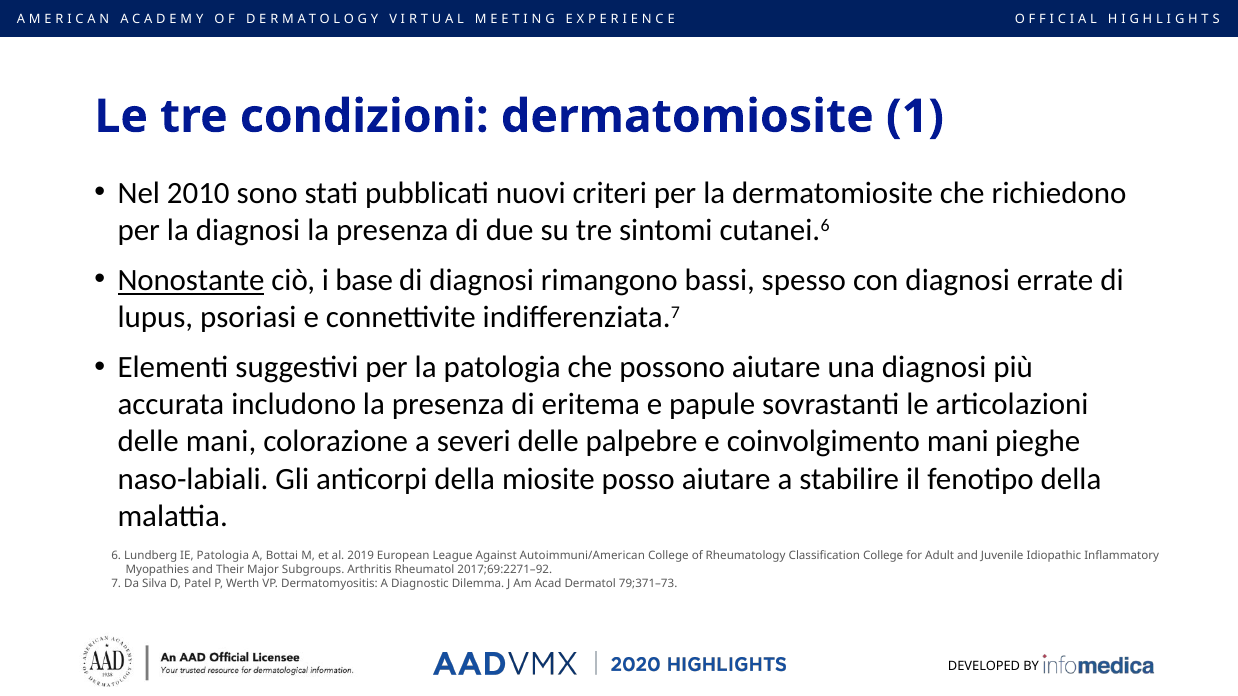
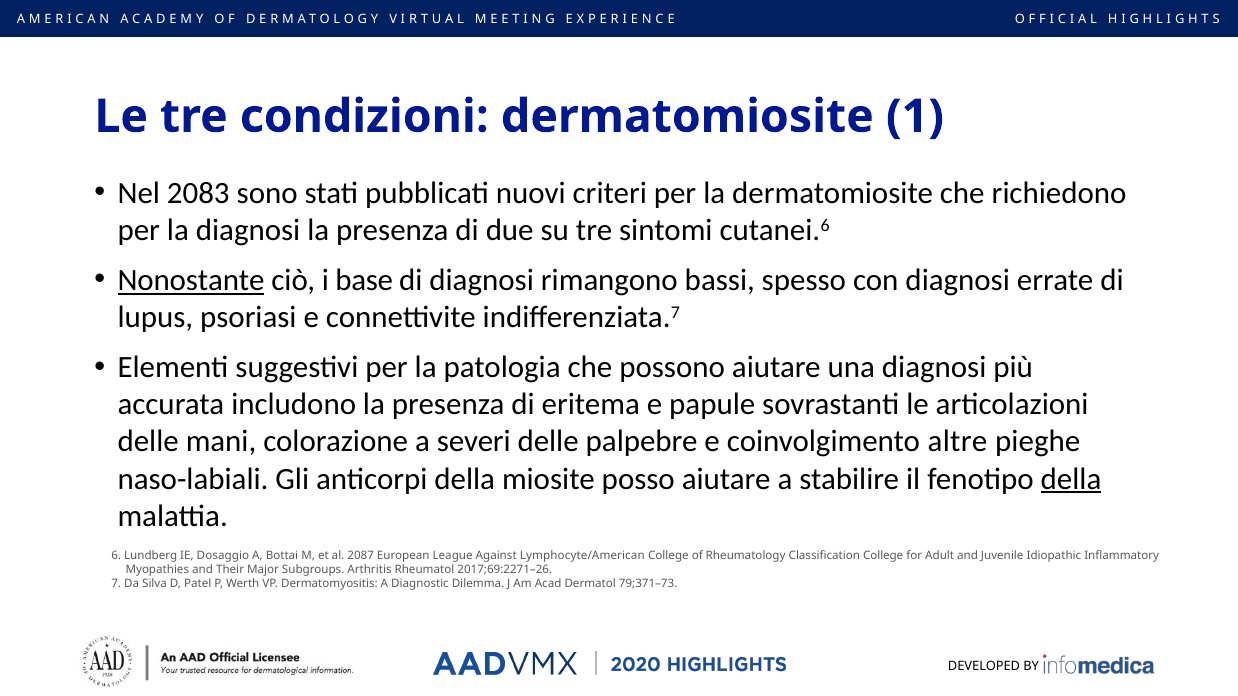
2010: 2010 -> 2083
coinvolgimento mani: mani -> altre
della at (1071, 479) underline: none -> present
IE Patologia: Patologia -> Dosaggio
2019: 2019 -> 2087
Autoimmuni/American: Autoimmuni/American -> Lymphocyte/American
2017;69:2271–92: 2017;69:2271–92 -> 2017;69:2271–26
